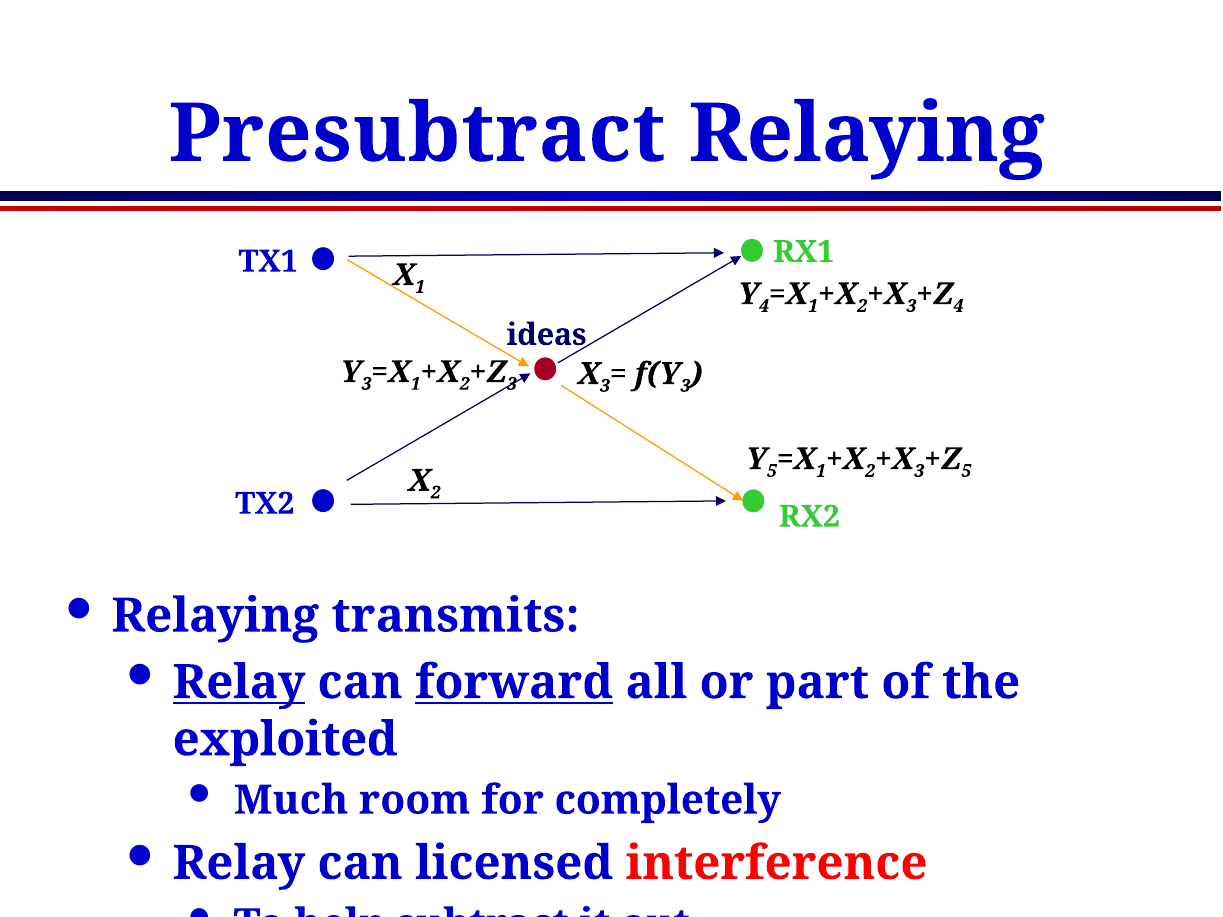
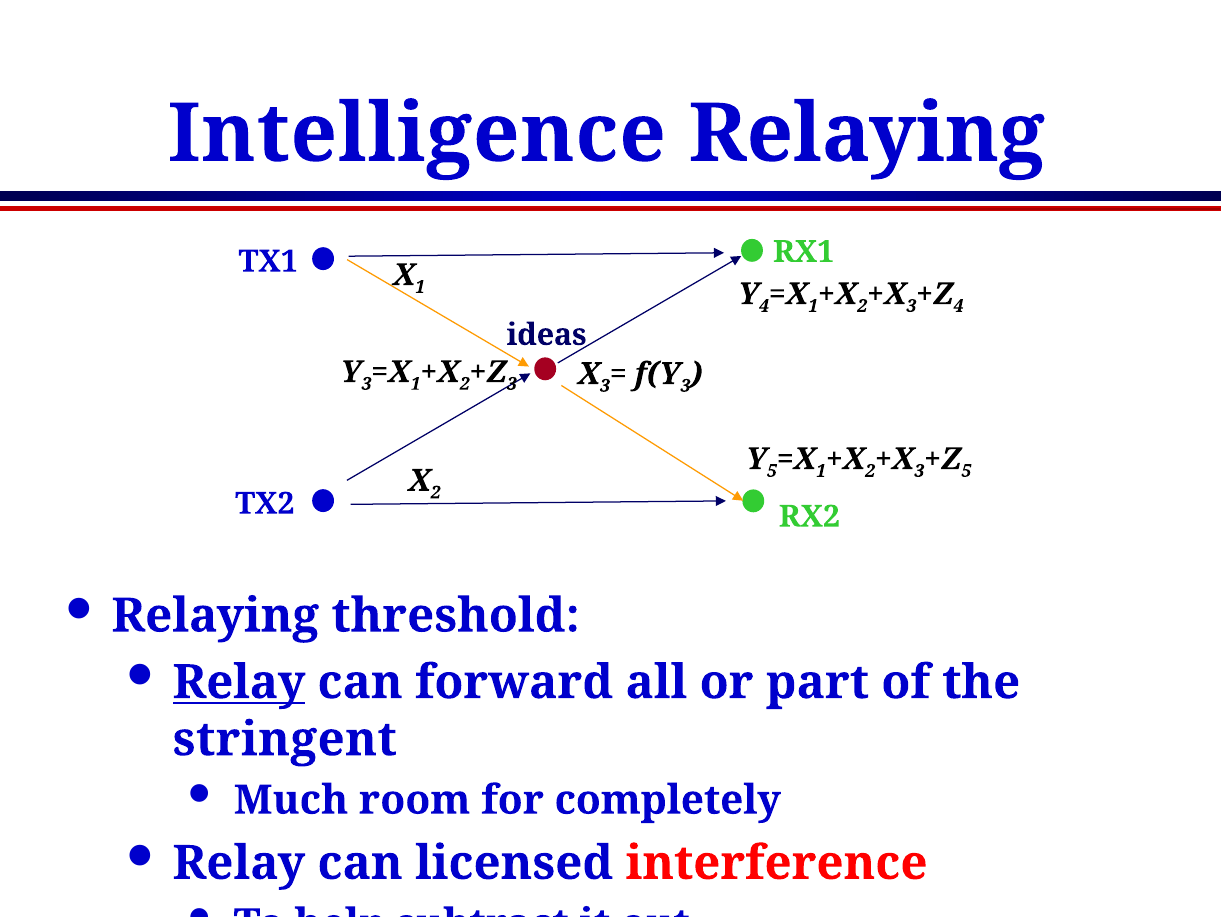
Presubtract: Presubtract -> Intelligence
transmits: transmits -> threshold
forward underline: present -> none
exploited: exploited -> stringent
